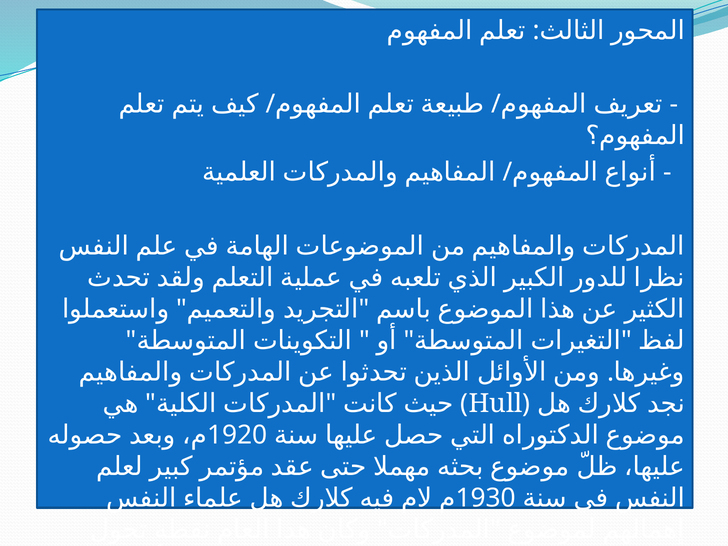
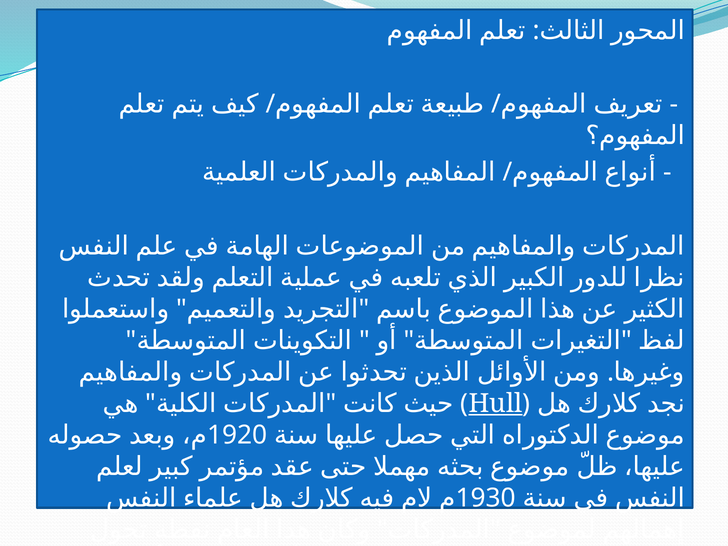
Hull at (495, 404) underline: none -> present
